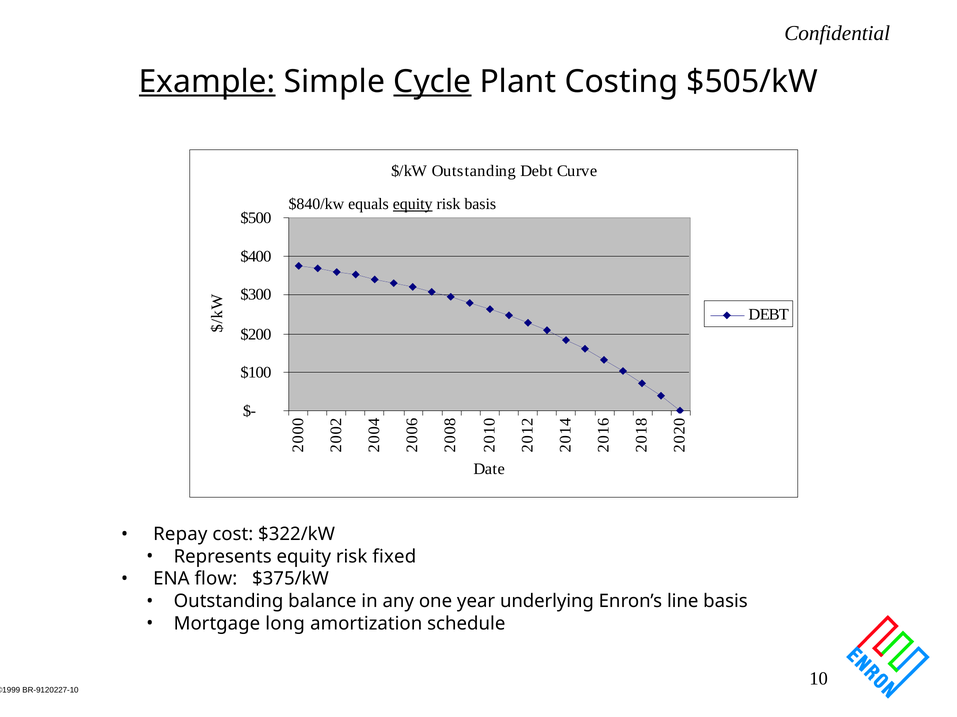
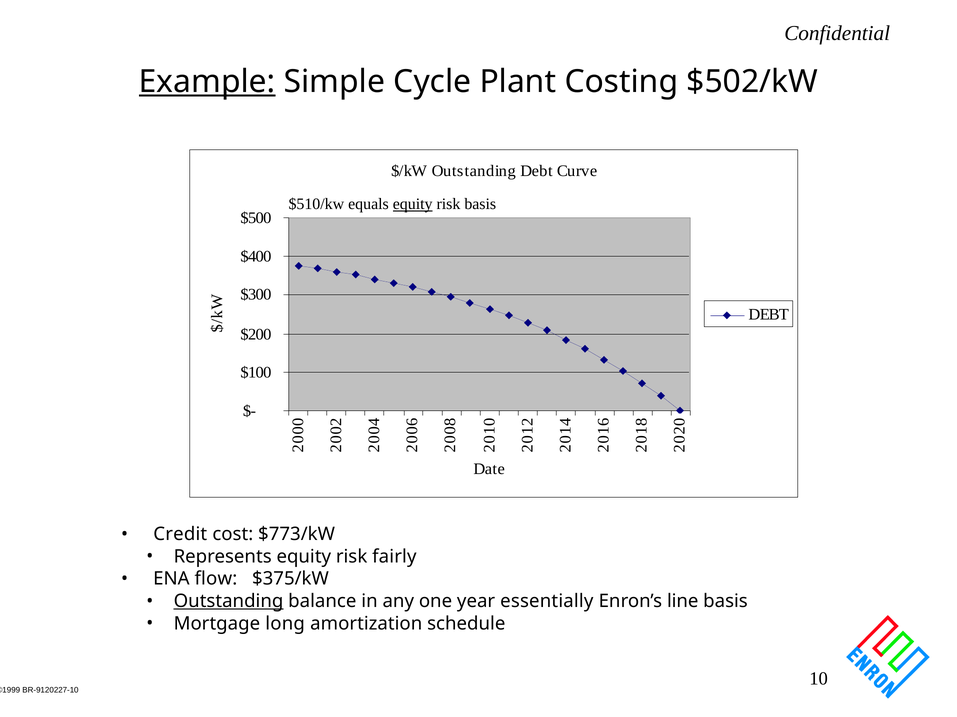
Cycle underline: present -> none
$505/kW: $505/kW -> $502/kW
$840/kw: $840/kw -> $510/kw
Repay: Repay -> Credit
$322/kW: $322/kW -> $773/kW
fixed: fixed -> fairly
Outstanding at (229, 602) underline: none -> present
underlying: underlying -> essentially
